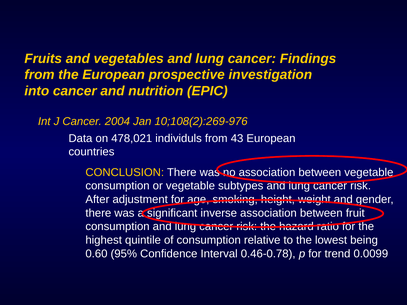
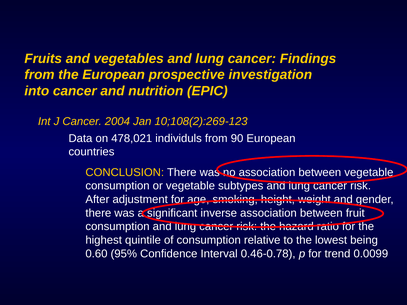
10;108(2):269-976: 10;108(2):269-976 -> 10;108(2):269-123
43: 43 -> 90
